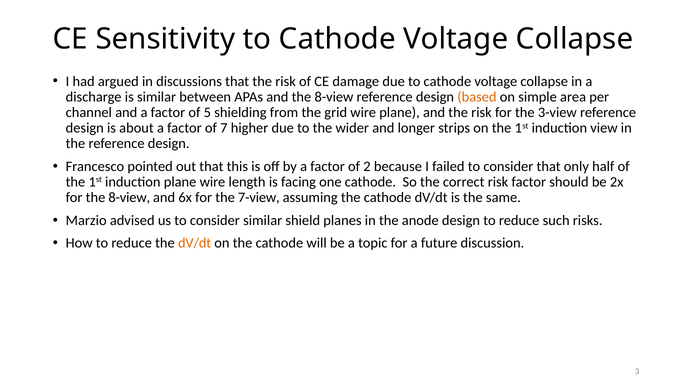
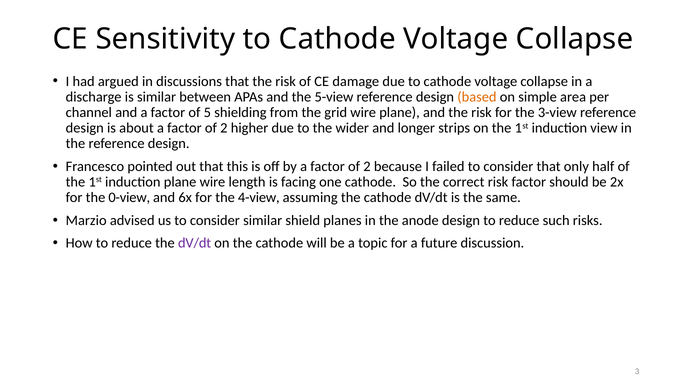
and the 8-view: 8-view -> 5-view
7 at (224, 128): 7 -> 2
for the 8-view: 8-view -> 0-view
7-view: 7-view -> 4-view
dV/dt at (195, 243) colour: orange -> purple
